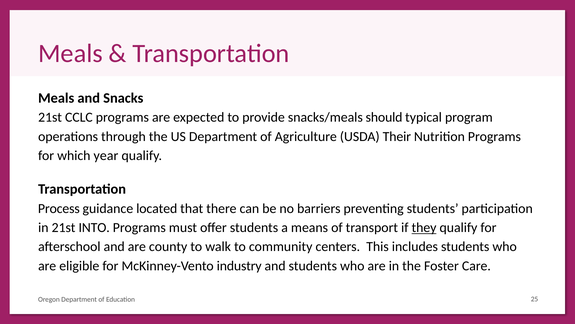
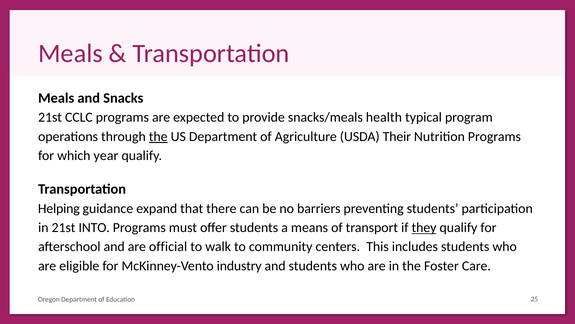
should: should -> health
the at (158, 136) underline: none -> present
Process: Process -> Helping
located: located -> expand
county: county -> official
